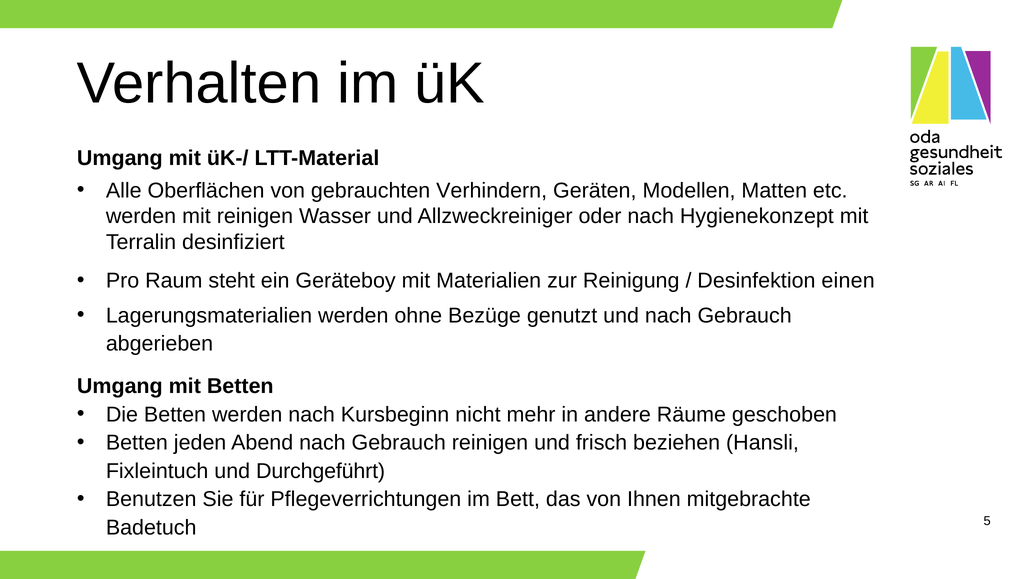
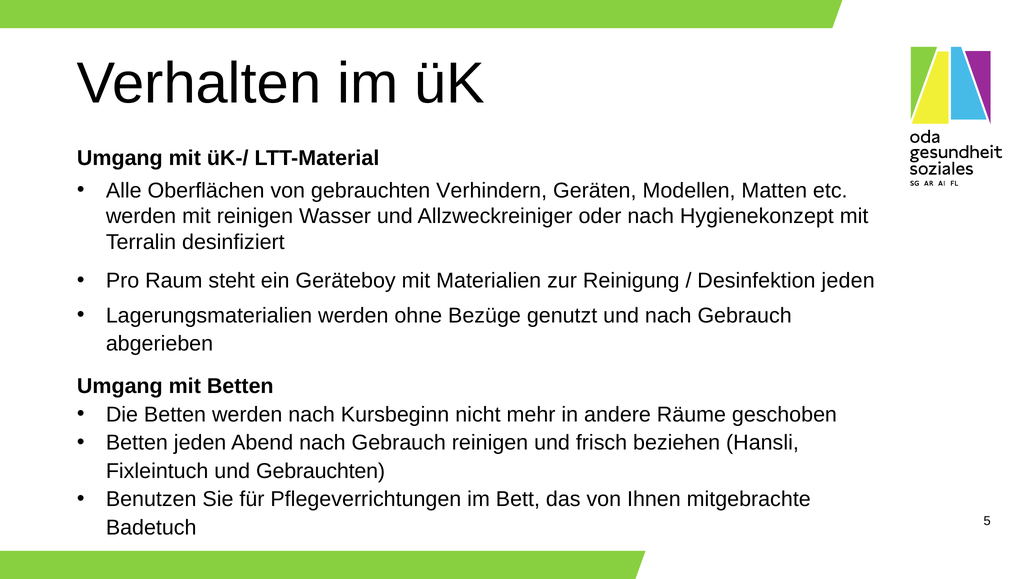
Desinfektion einen: einen -> jeden
und Durchgeführt: Durchgeführt -> Gebrauchten
